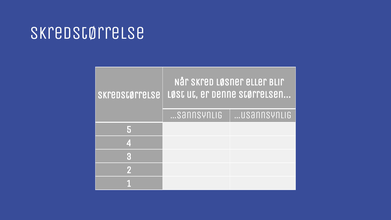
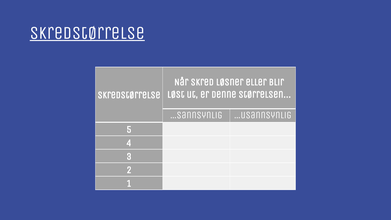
Skredstørrelse at (87, 33) underline: none -> present
